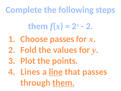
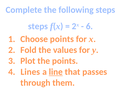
them at (38, 26): them -> steps
2 at (89, 26): 2 -> 6
Choose passes: passes -> points
them at (64, 83) underline: present -> none
